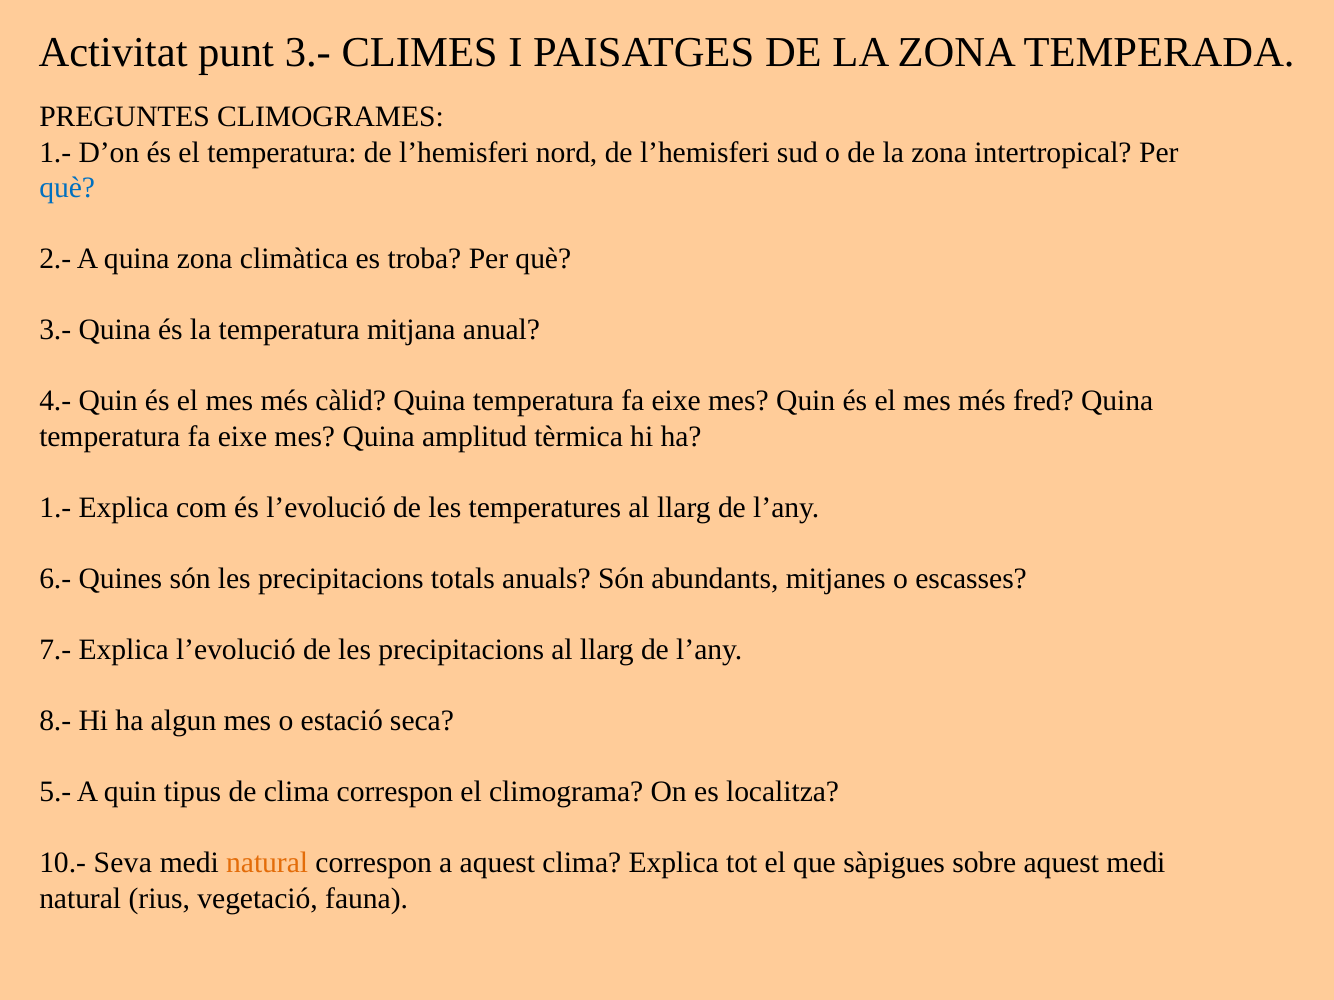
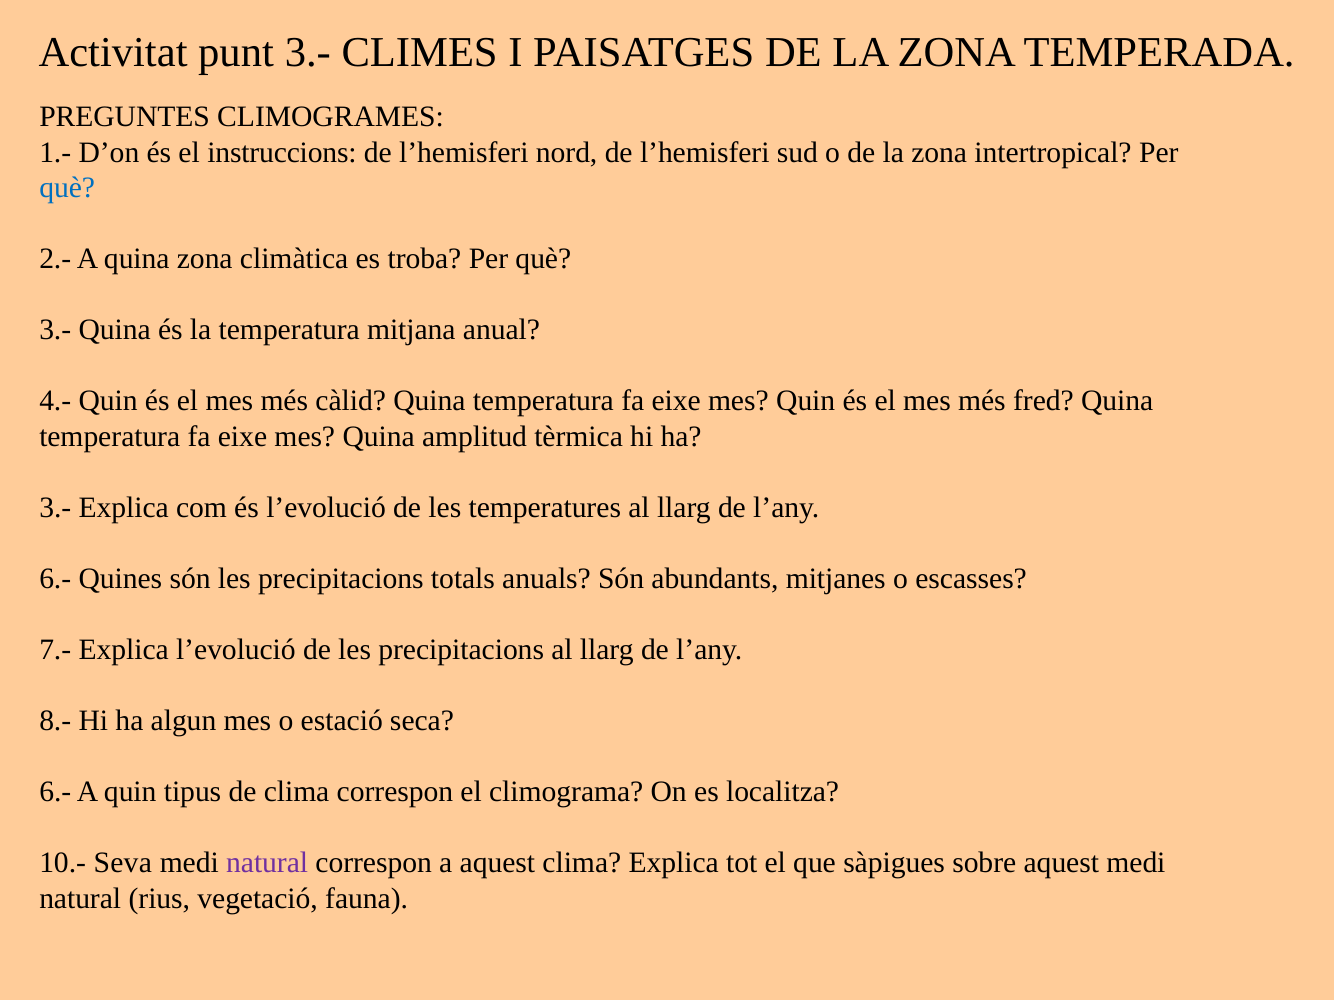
el temperatura: temperatura -> instruccions
1.- at (55, 508): 1.- -> 3.-
5.- at (55, 793): 5.- -> 6.-
natural at (267, 864) colour: orange -> purple
